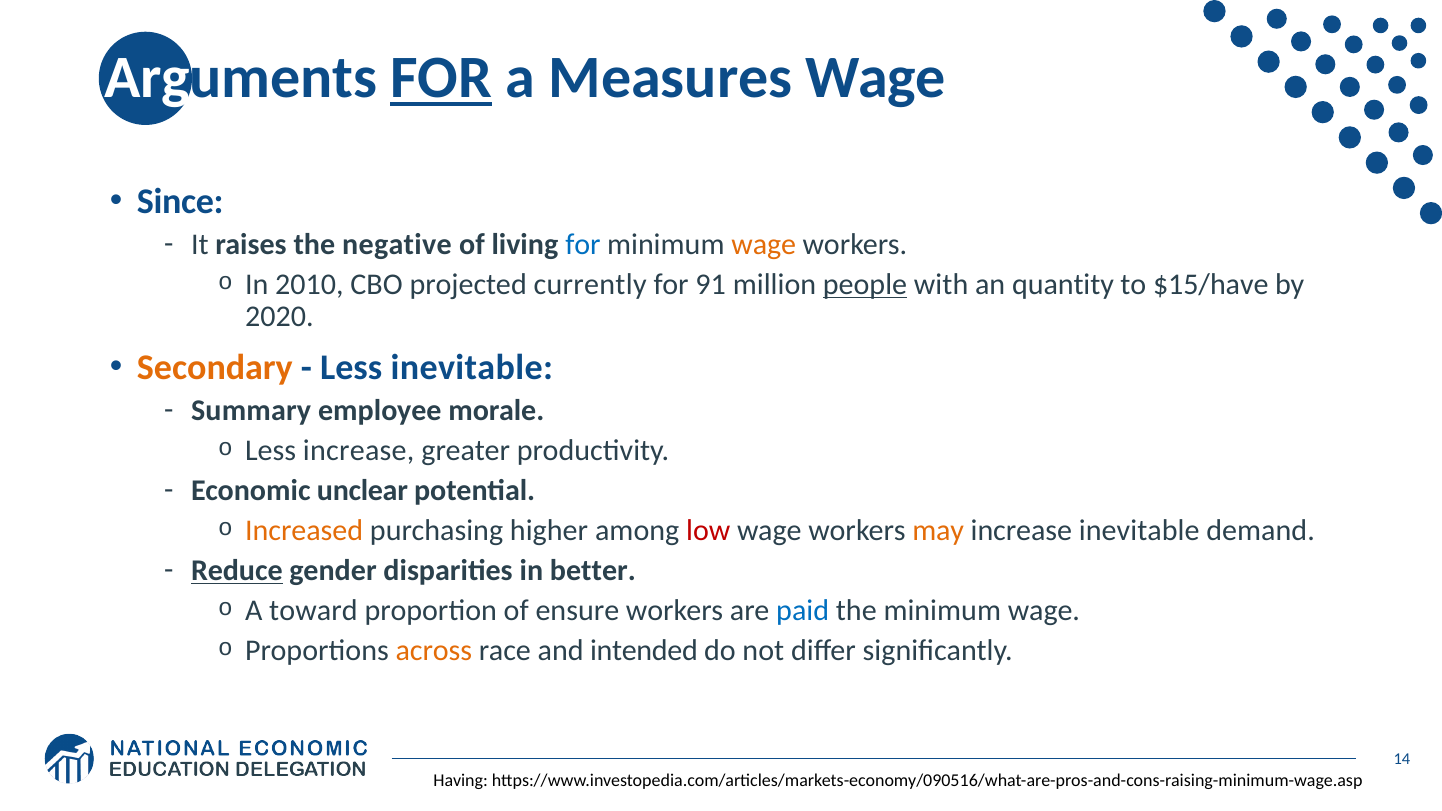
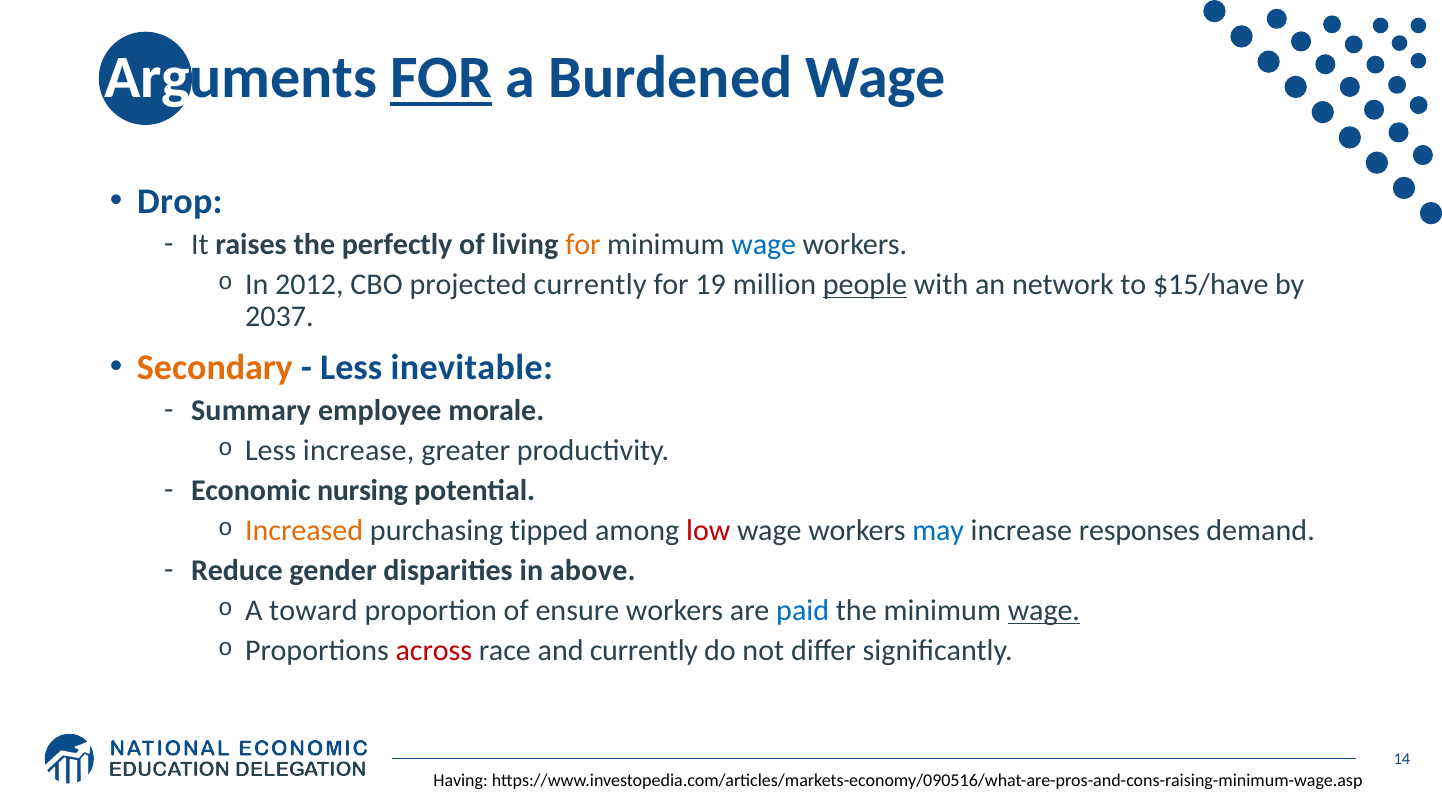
Measures: Measures -> Burdened
Since: Since -> Drop
negative: negative -> perfectly
for at (583, 245) colour: blue -> orange
wage at (764, 245) colour: orange -> blue
2010: 2010 -> 2012
91: 91 -> 19
quantity: quantity -> network
2020: 2020 -> 2037
unclear: unclear -> nursing
higher: higher -> tipped
may colour: orange -> blue
increase inevitable: inevitable -> responses
Reduce underline: present -> none
better: better -> above
wage at (1044, 611) underline: none -> present
across colour: orange -> red
and intended: intended -> currently
